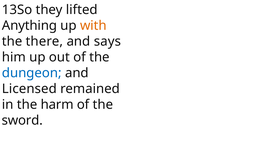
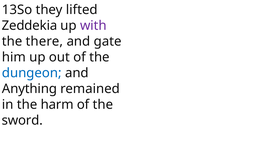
Anything: Anything -> Zeddekia
with colour: orange -> purple
says: says -> gate
Licensed: Licensed -> Anything
